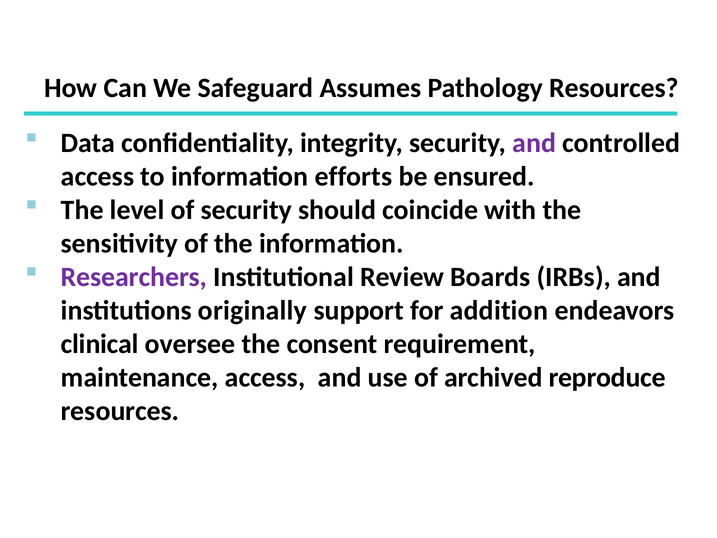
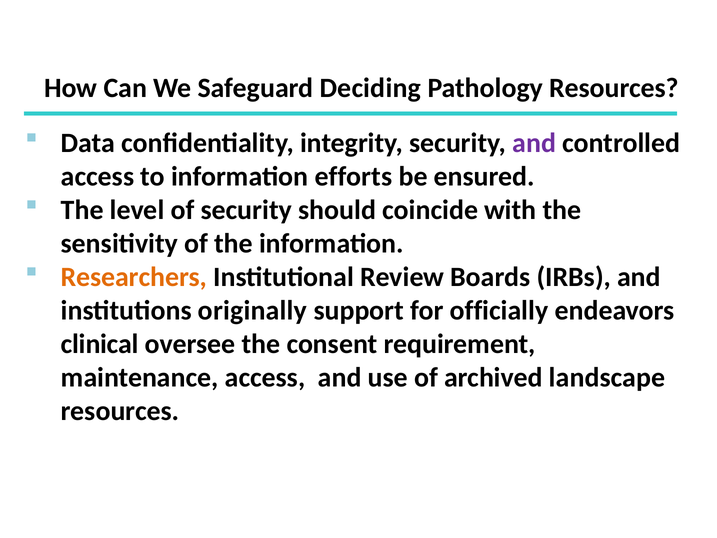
Assumes: Assumes -> Deciding
Researchers colour: purple -> orange
addition: addition -> officially
reproduce: reproduce -> landscape
